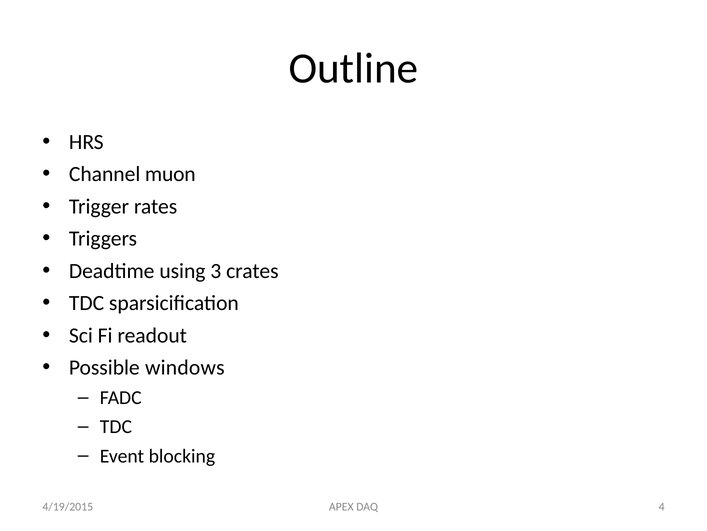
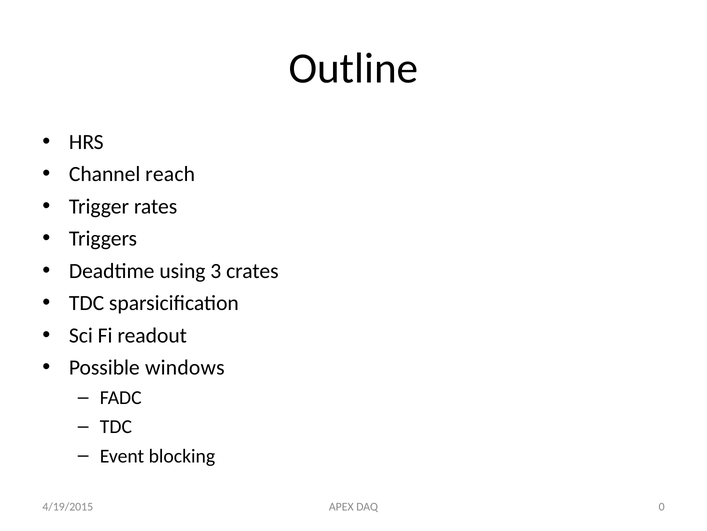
muon: muon -> reach
4: 4 -> 0
